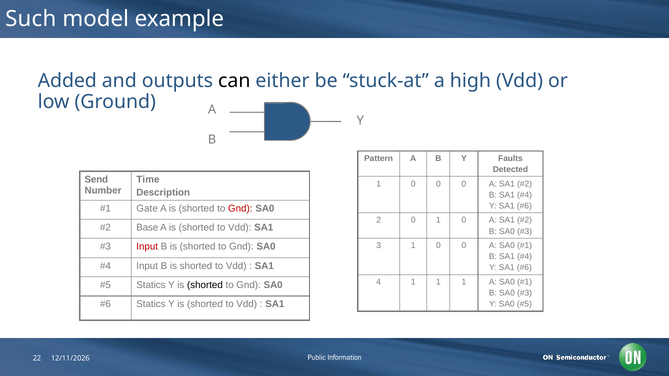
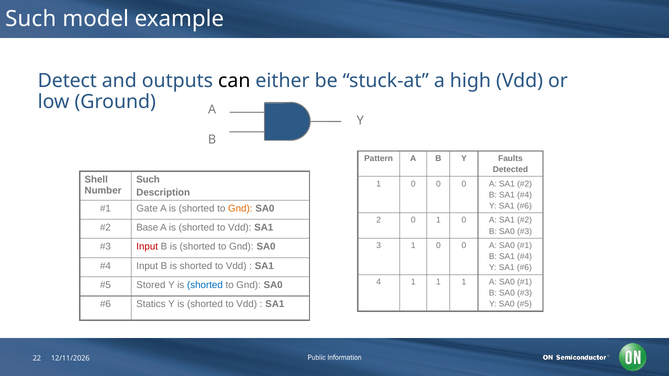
Added: Added -> Detect
Send: Send -> Shell
Time at (148, 180): Time -> Such
Gnd at (240, 208) colour: red -> orange
Statics at (151, 285): Statics -> Stored
shorted at (205, 285) colour: black -> blue
